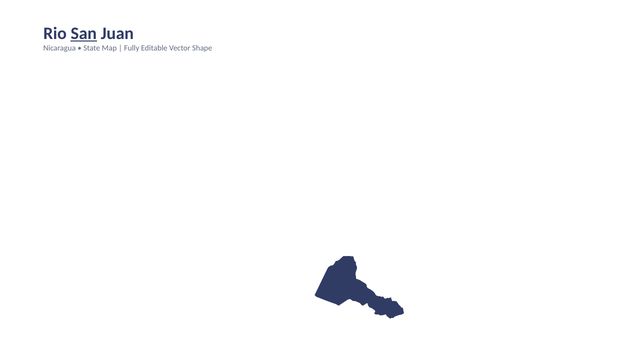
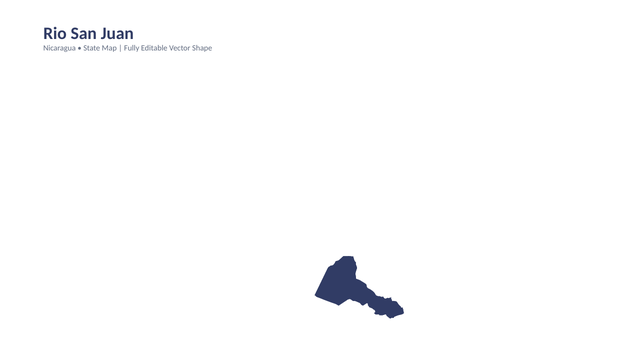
San underline: present -> none
